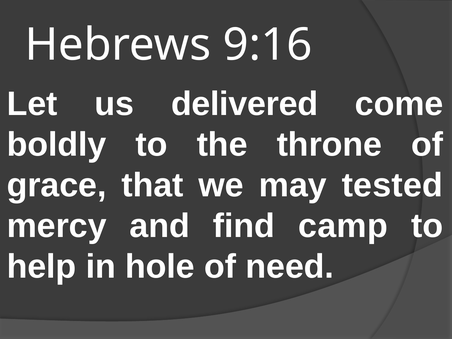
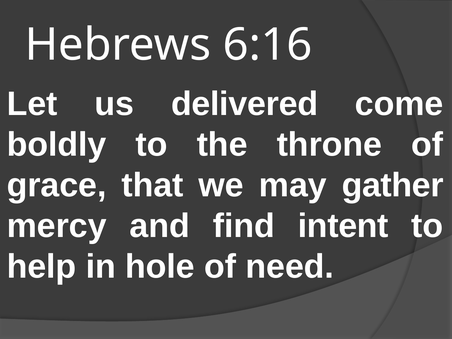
9:16: 9:16 -> 6:16
tested: tested -> gather
camp: camp -> intent
